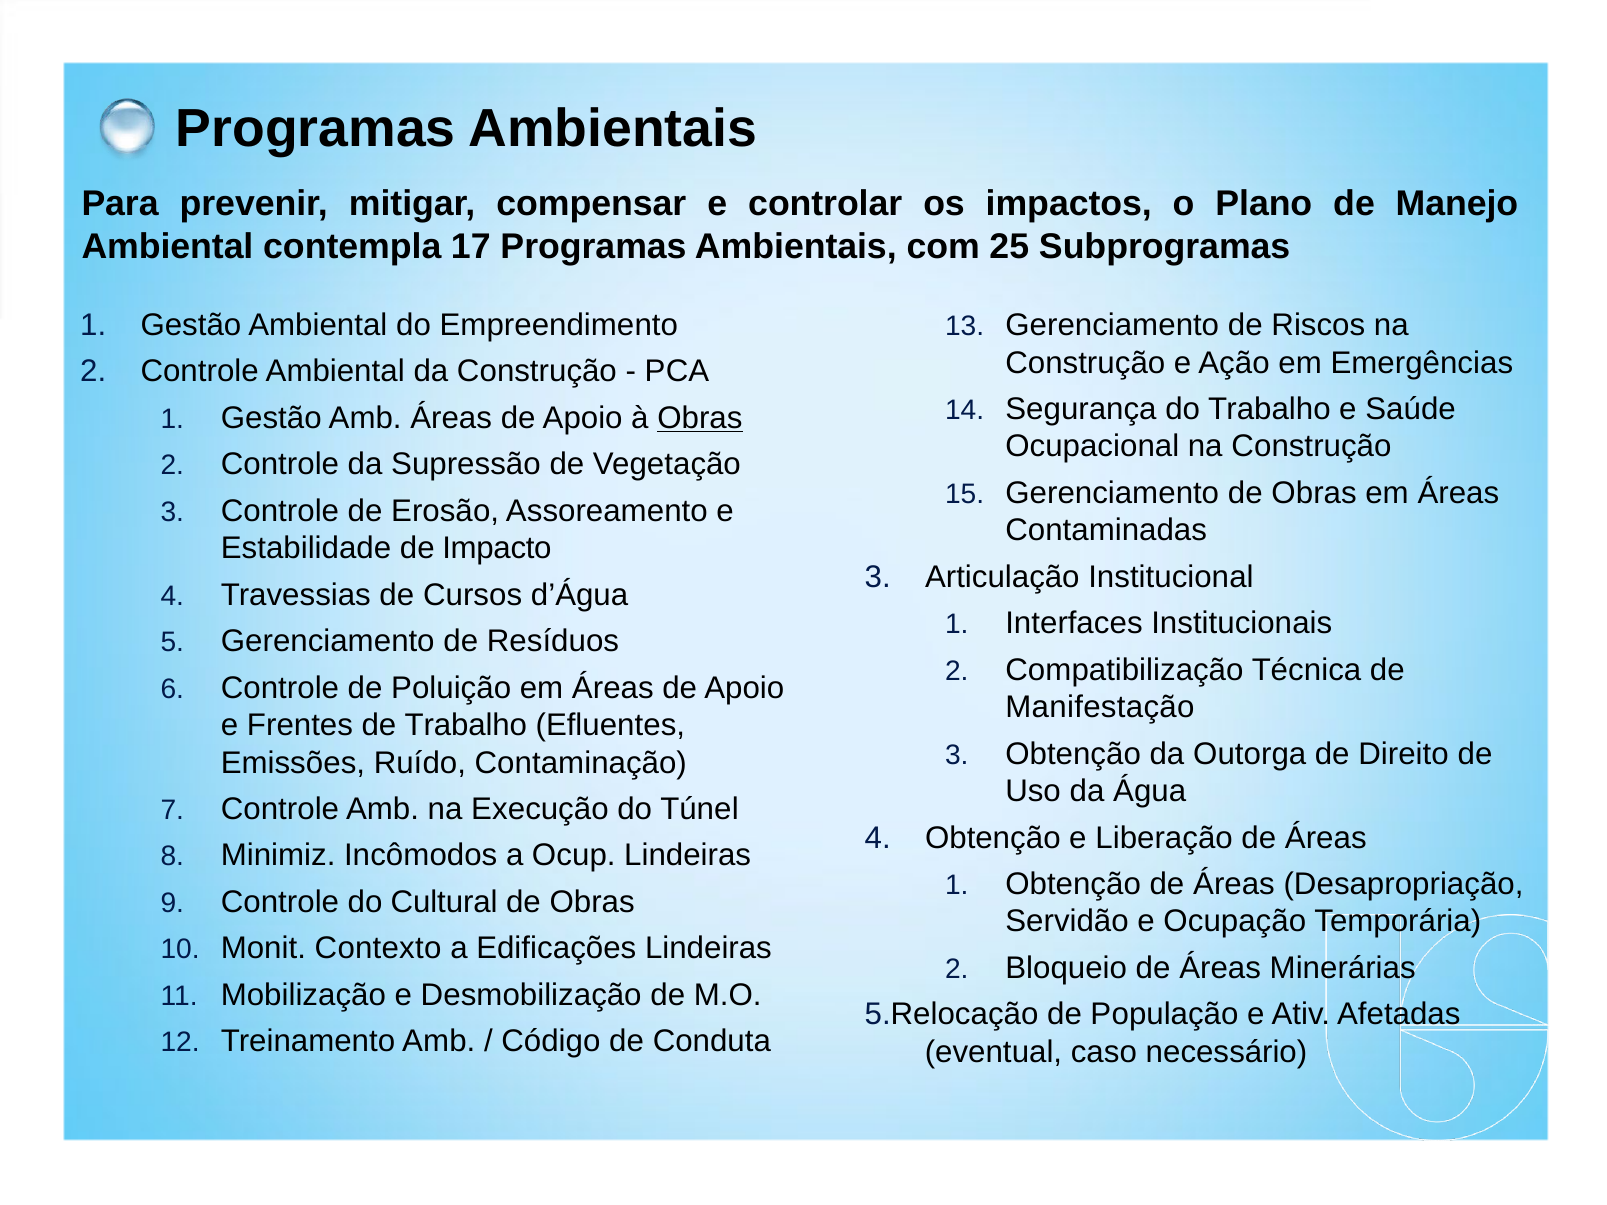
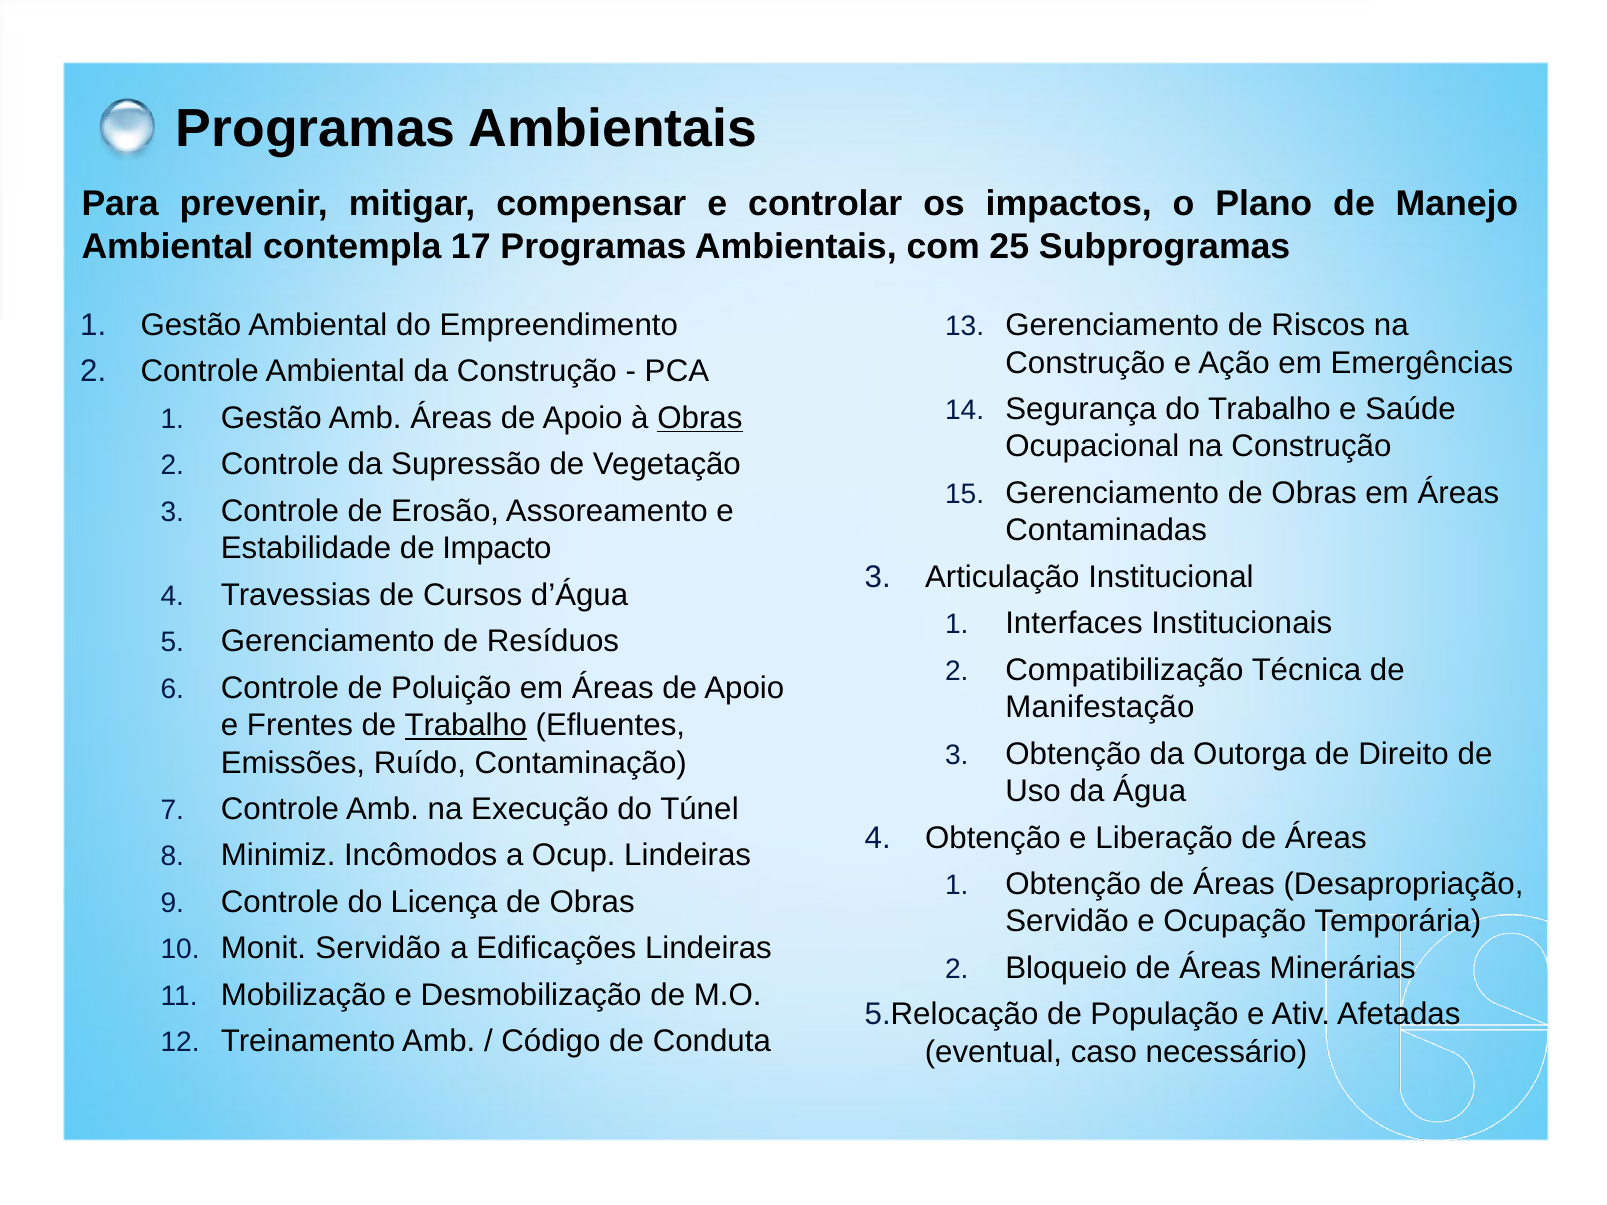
Trabalho at (466, 725) underline: none -> present
Cultural: Cultural -> Licença
Monit Contexto: Contexto -> Servidão
